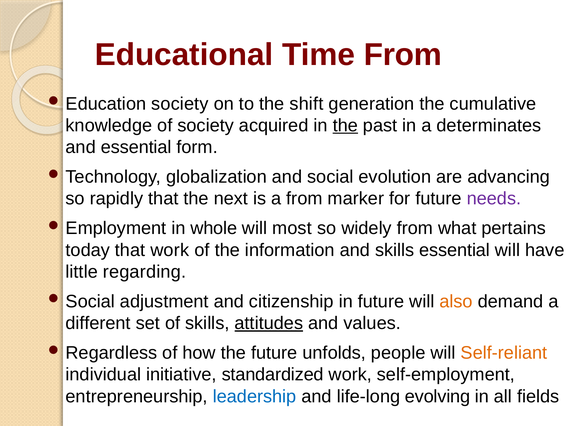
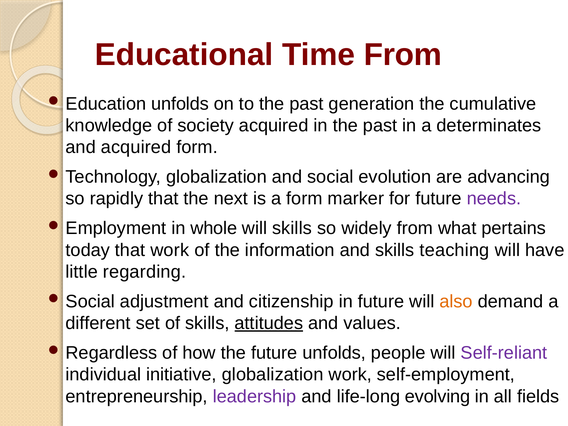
society at (180, 104): society -> unfolds
to the shift: shift -> past
the at (345, 125) underline: present -> none
and essential: essential -> acquired
a from: from -> form
will most: most -> skills
skills essential: essential -> teaching
Self-reliant colour: orange -> purple
initiative standardized: standardized -> globalization
leadership colour: blue -> purple
